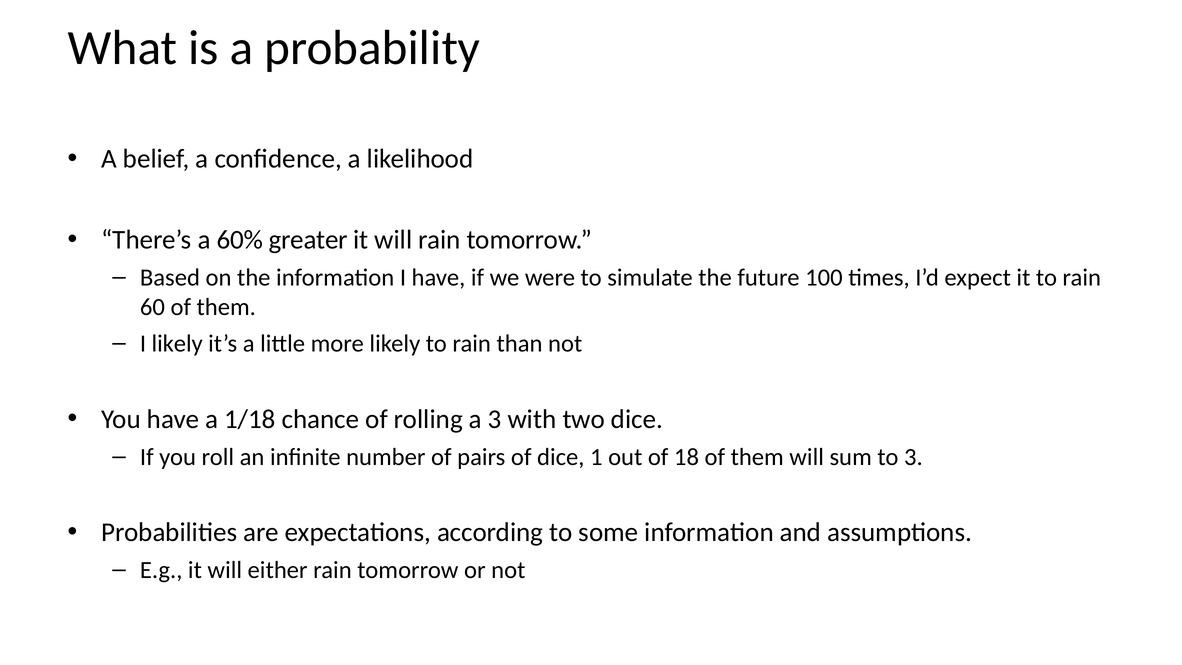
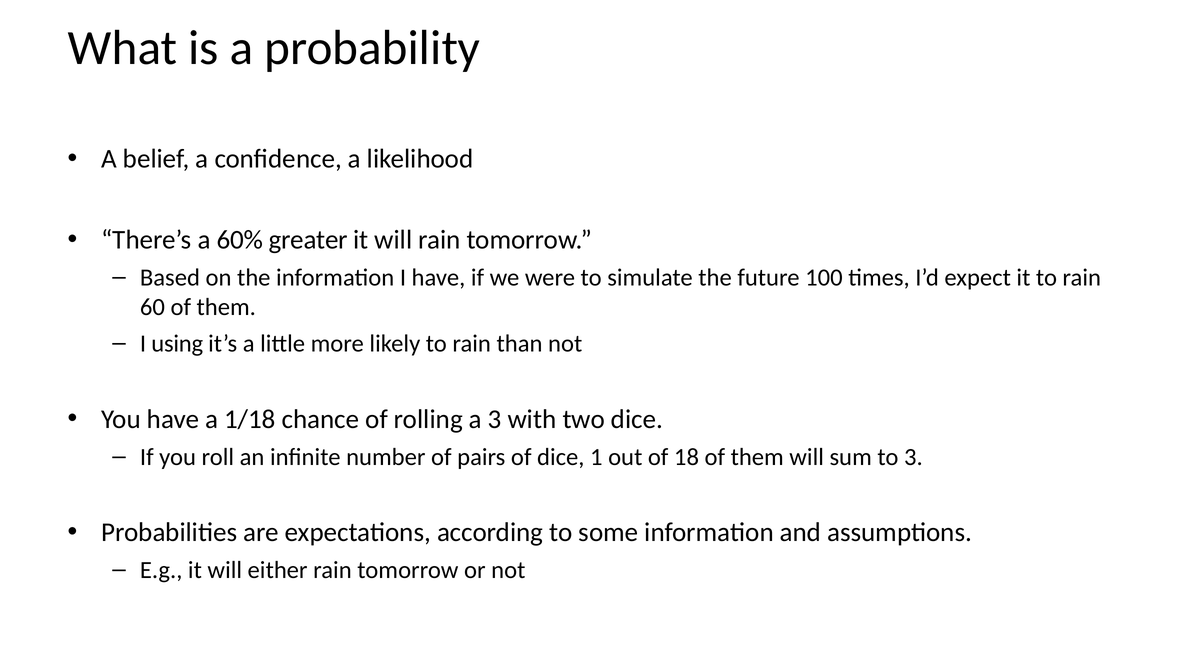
I likely: likely -> using
